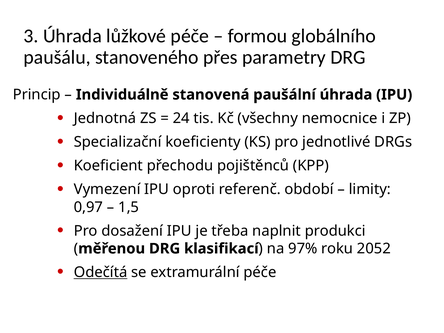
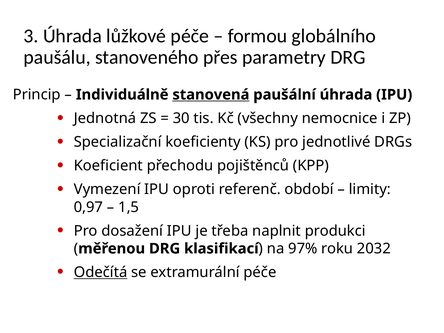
stanovená underline: none -> present
24: 24 -> 30
2052: 2052 -> 2032
